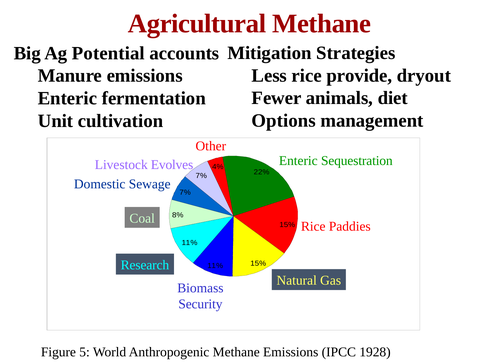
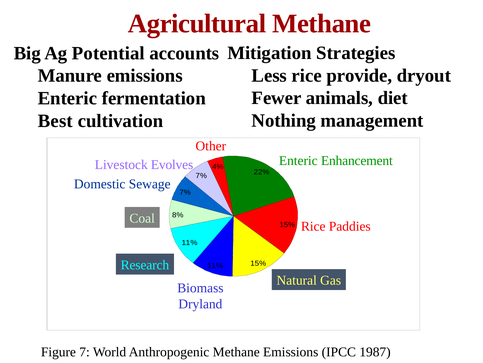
Options: Options -> Nothing
Unit: Unit -> Best
Sequestration: Sequestration -> Enhancement
Security: Security -> Dryland
5: 5 -> 7
1928: 1928 -> 1987
